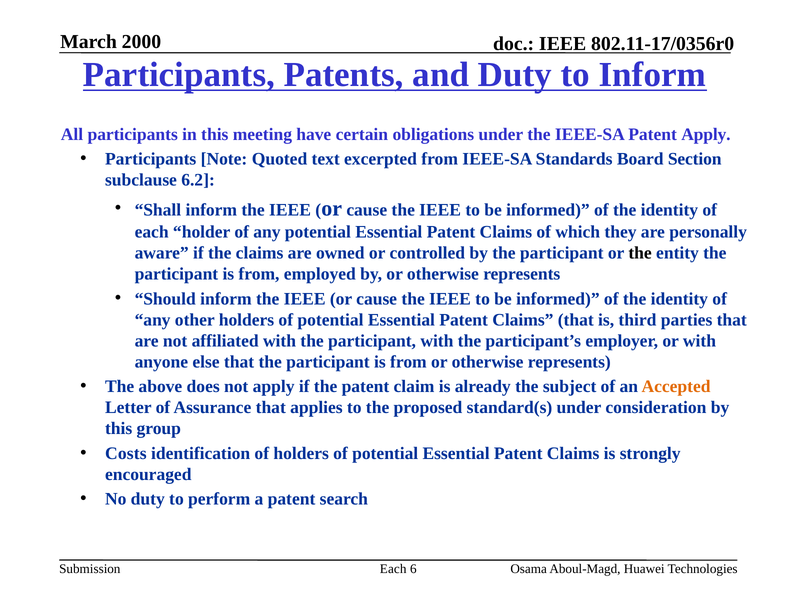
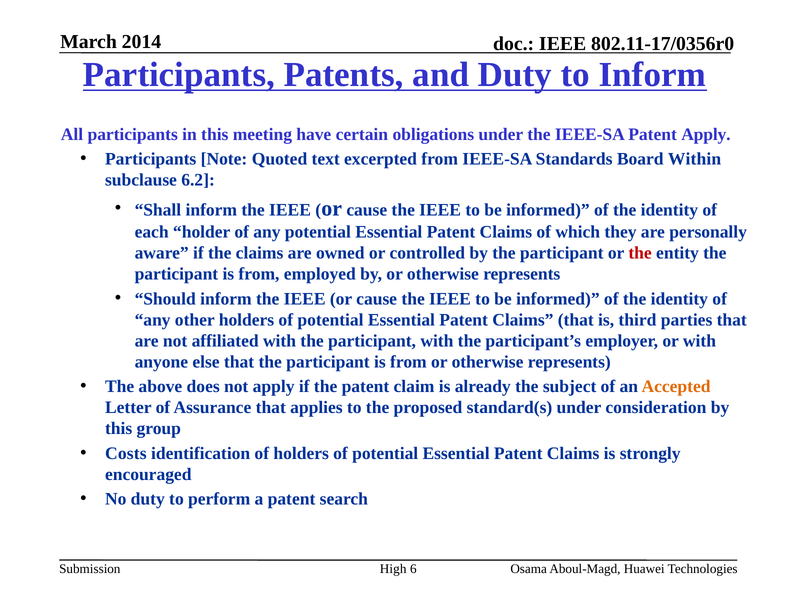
2000: 2000 -> 2014
Section: Section -> Within
the at (640, 253) colour: black -> red
Each at (393, 568): Each -> High
